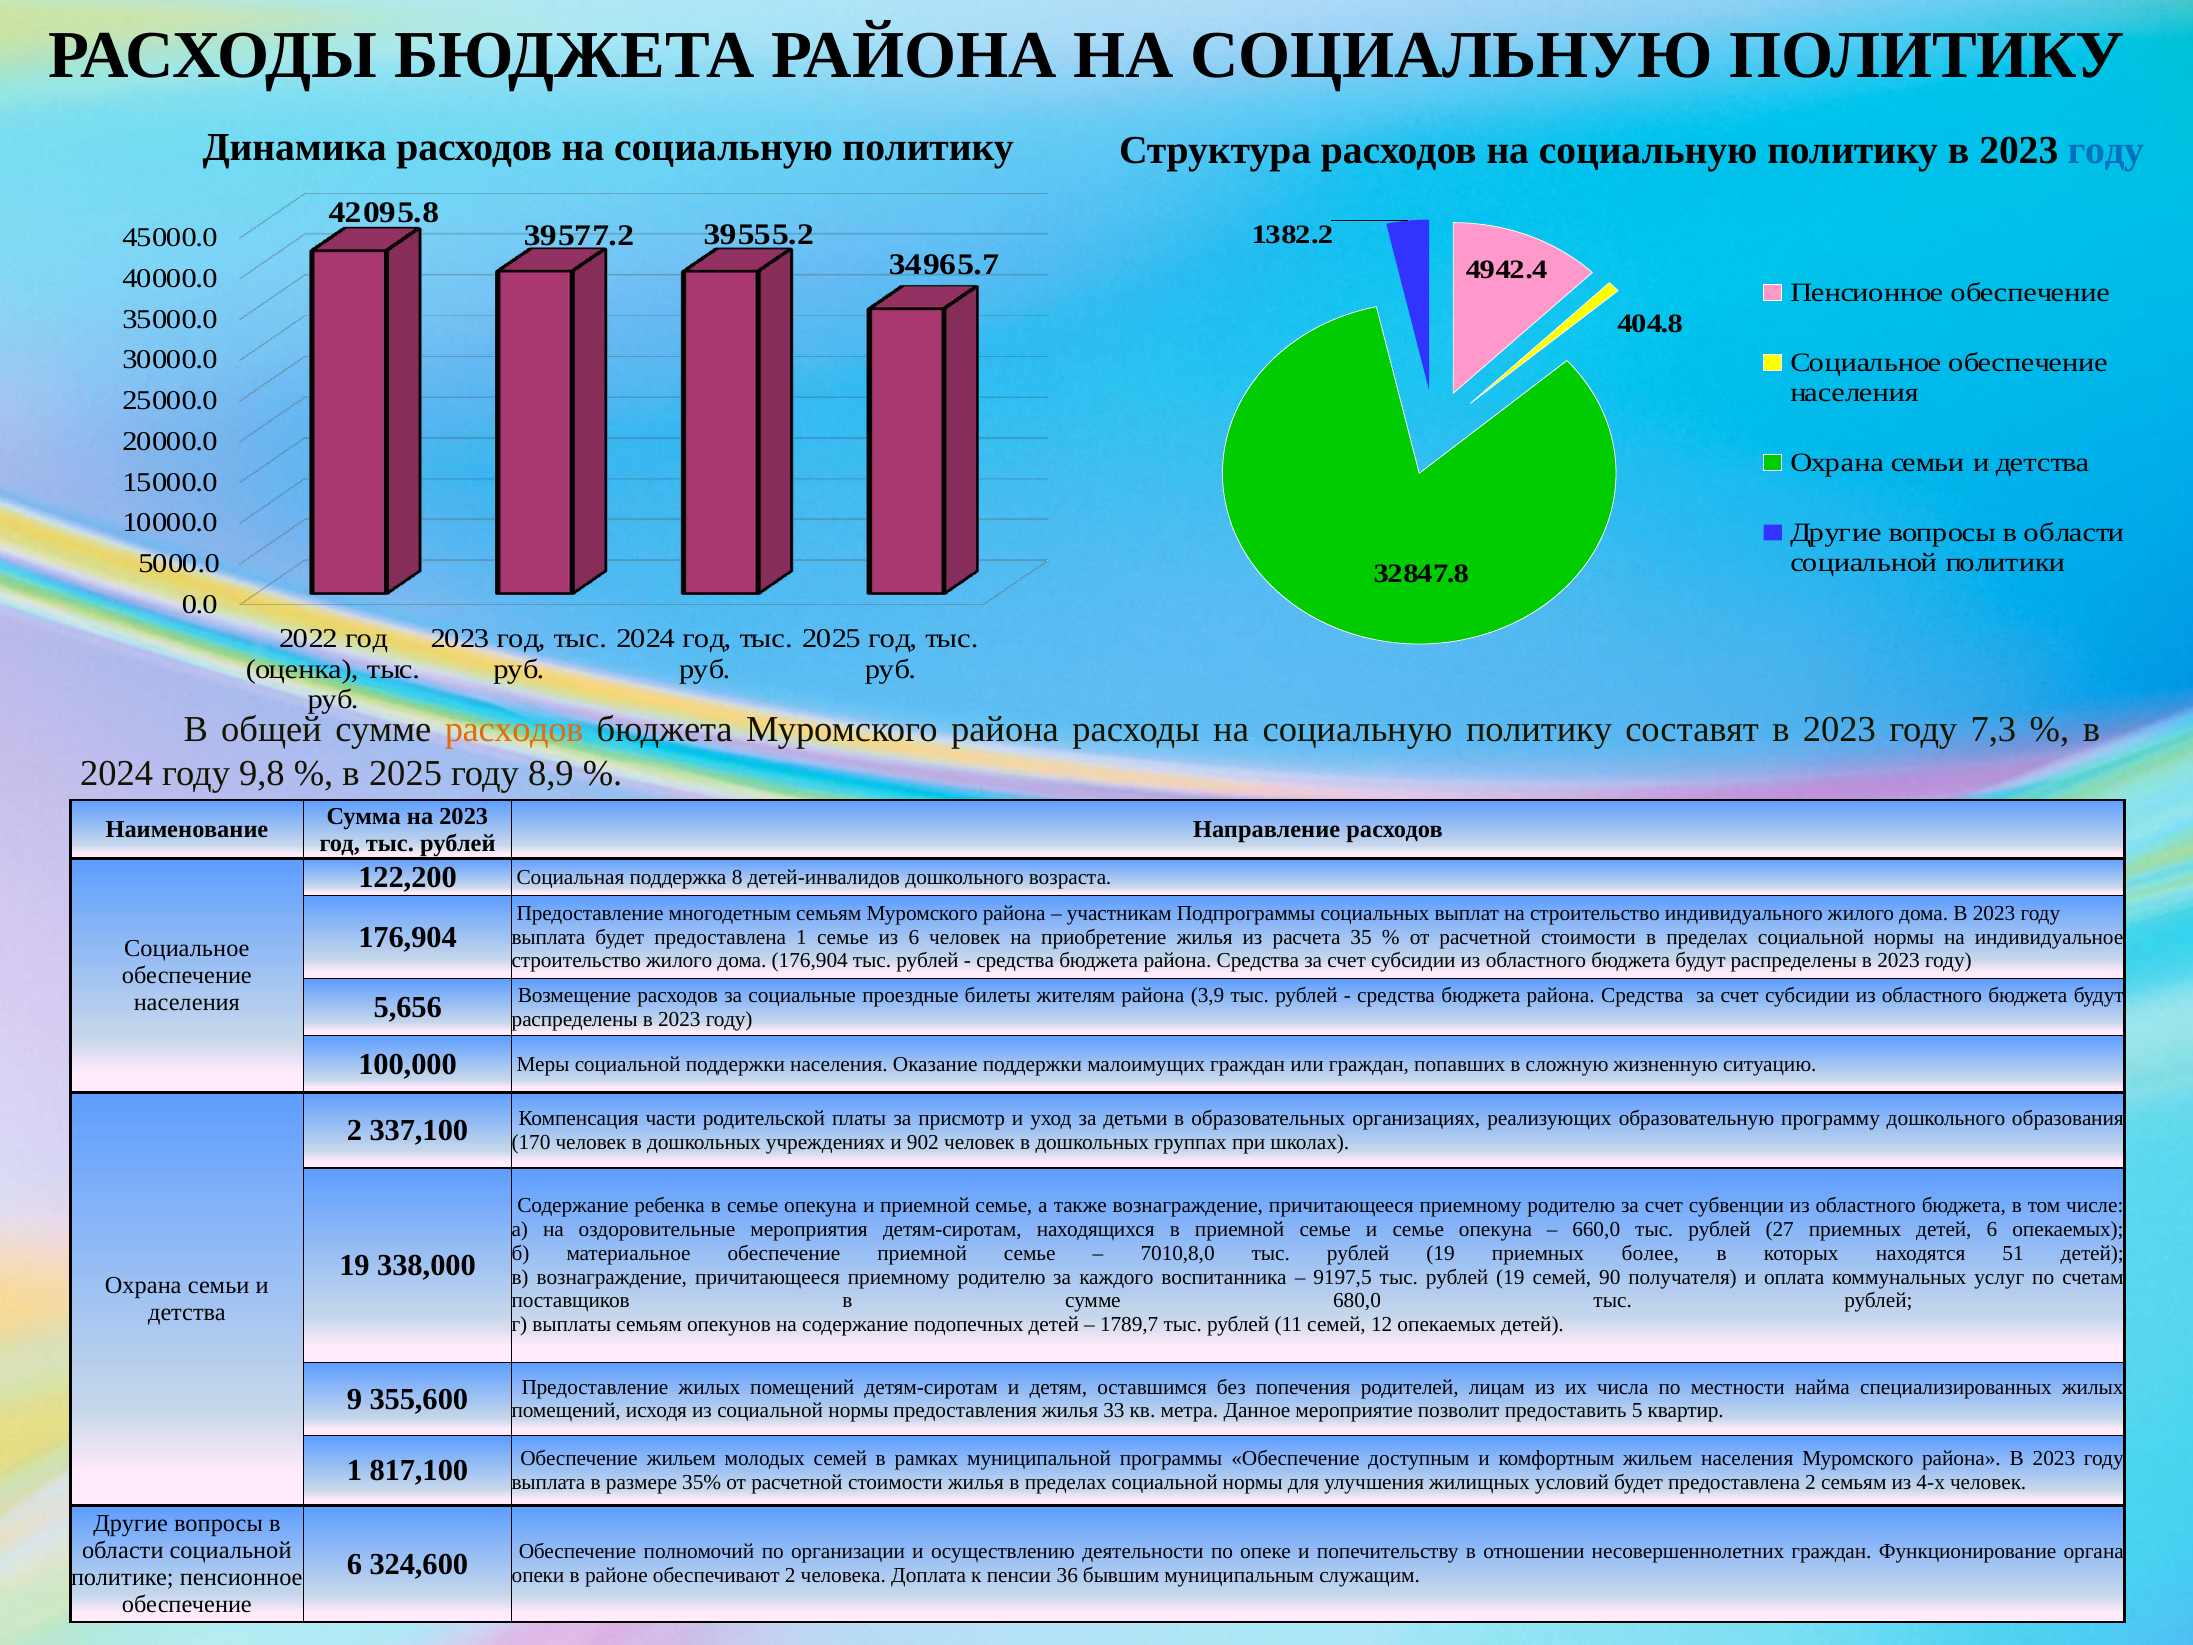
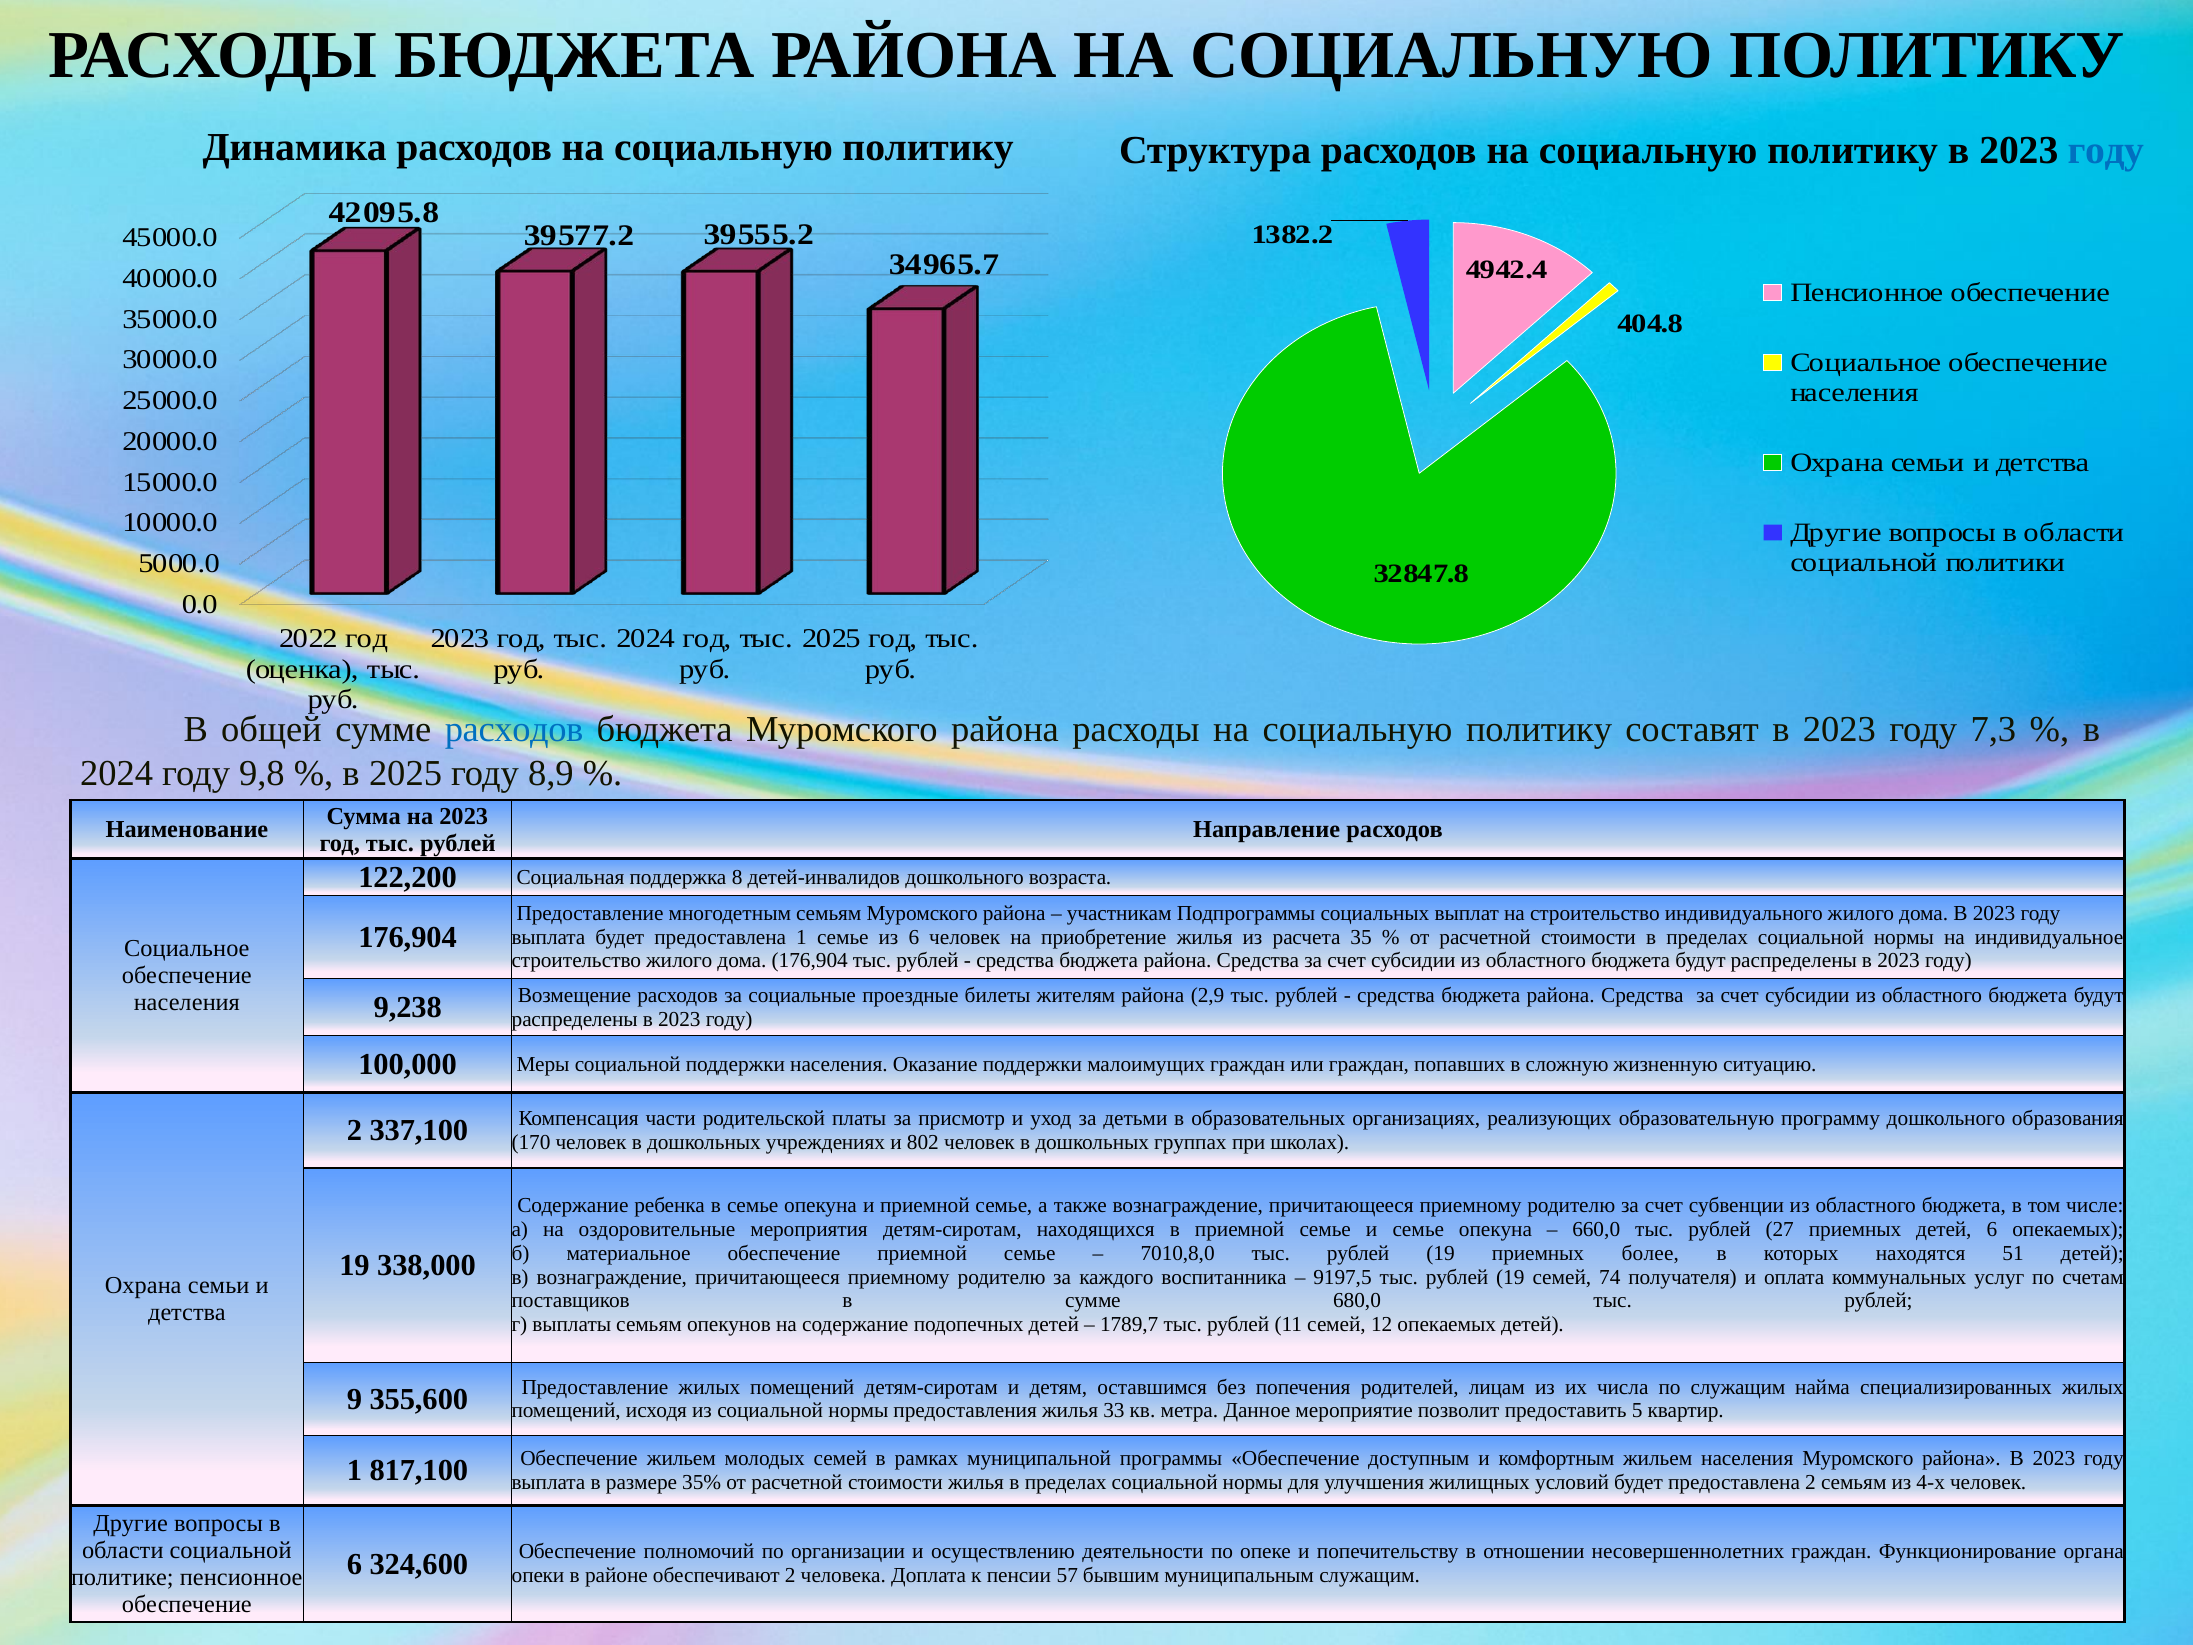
расходов at (514, 730) colour: orange -> blue
5,656: 5,656 -> 9,238
3,9: 3,9 -> 2,9
902: 902 -> 802
90: 90 -> 74
по местности: местности -> служащим
36: 36 -> 57
